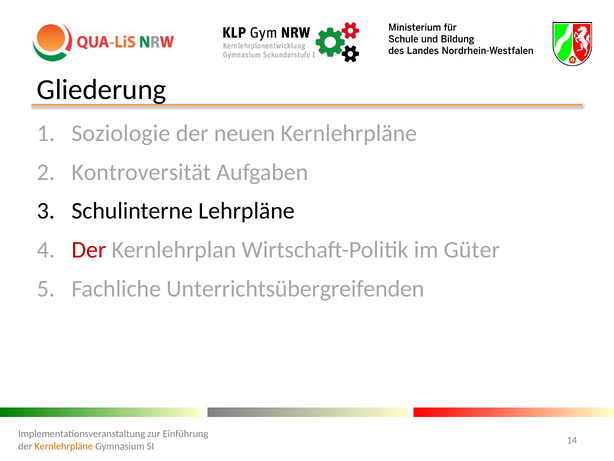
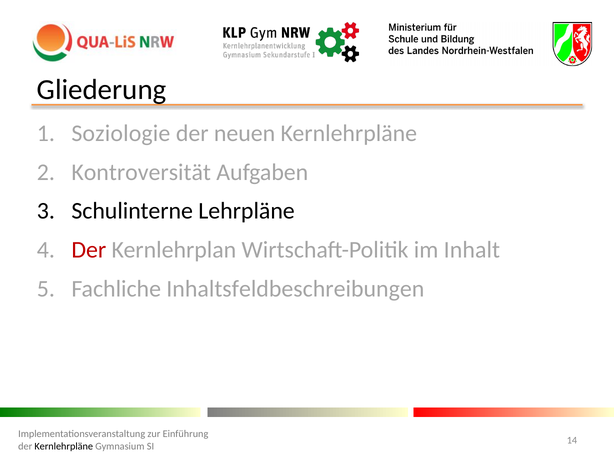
Güter: Güter -> Inhalt
Unterrichtsübergreifenden: Unterrichtsübergreifenden -> Inhaltsfeldbeschreibungen
Kernlehrpläne at (64, 446) colour: orange -> black
